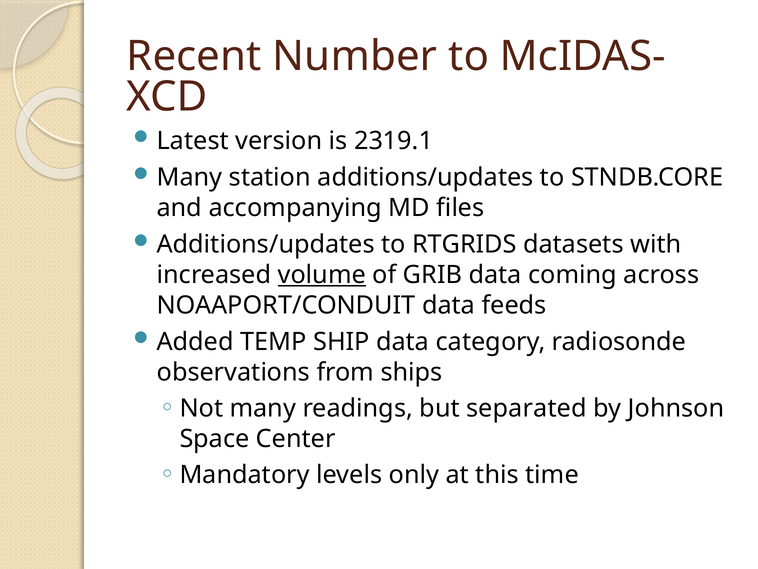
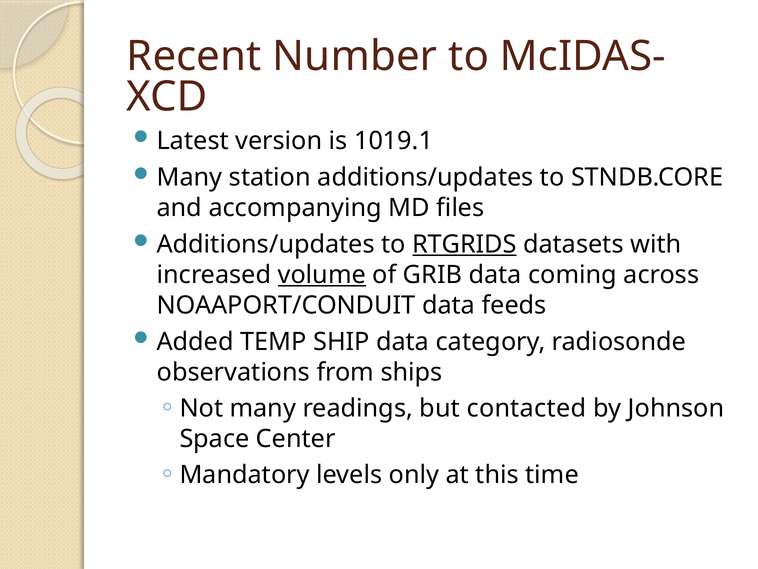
2319.1: 2319.1 -> 1019.1
RTGRIDS underline: none -> present
separated: separated -> contacted
